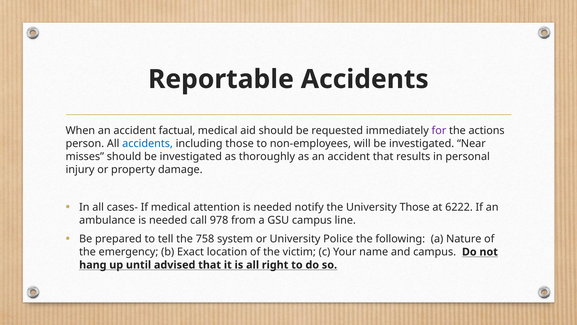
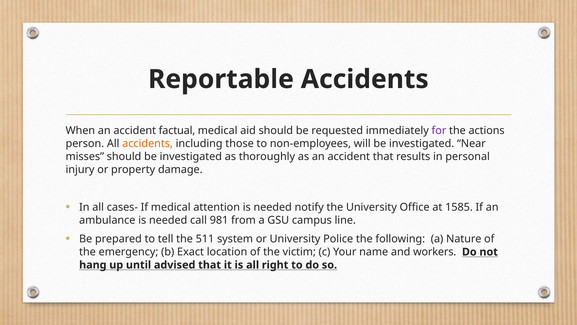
accidents at (148, 143) colour: blue -> orange
University Those: Those -> Office
6222: 6222 -> 1585
978: 978 -> 981
758: 758 -> 511
and campus: campus -> workers
